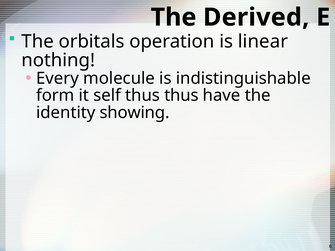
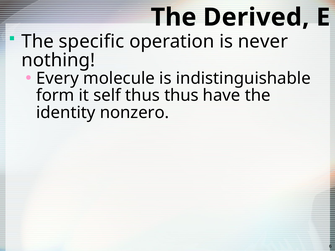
orbitals: orbitals -> specific
linear: linear -> never
showing: showing -> nonzero
